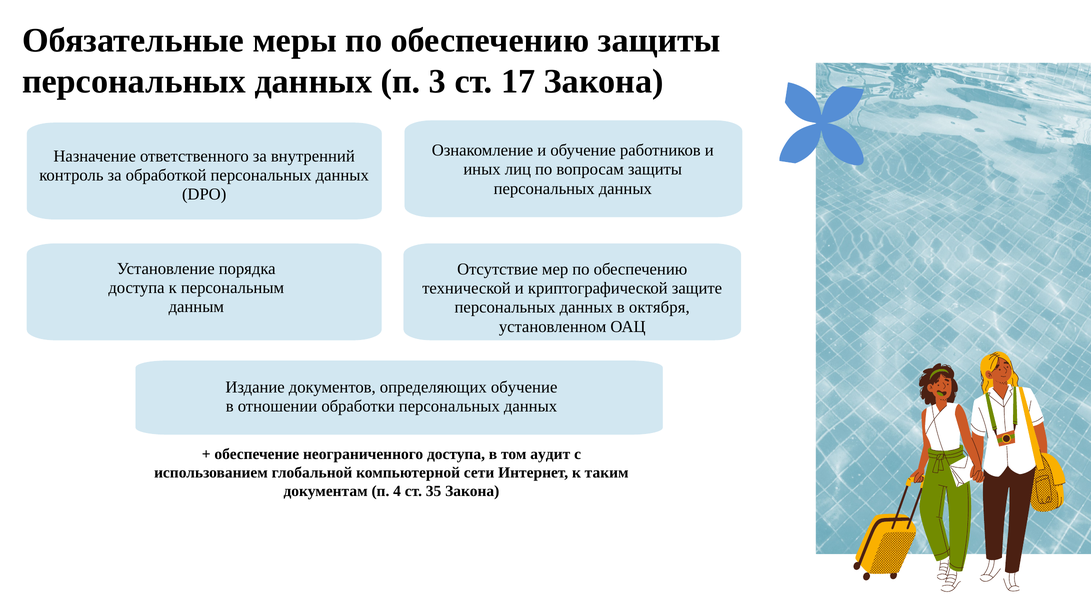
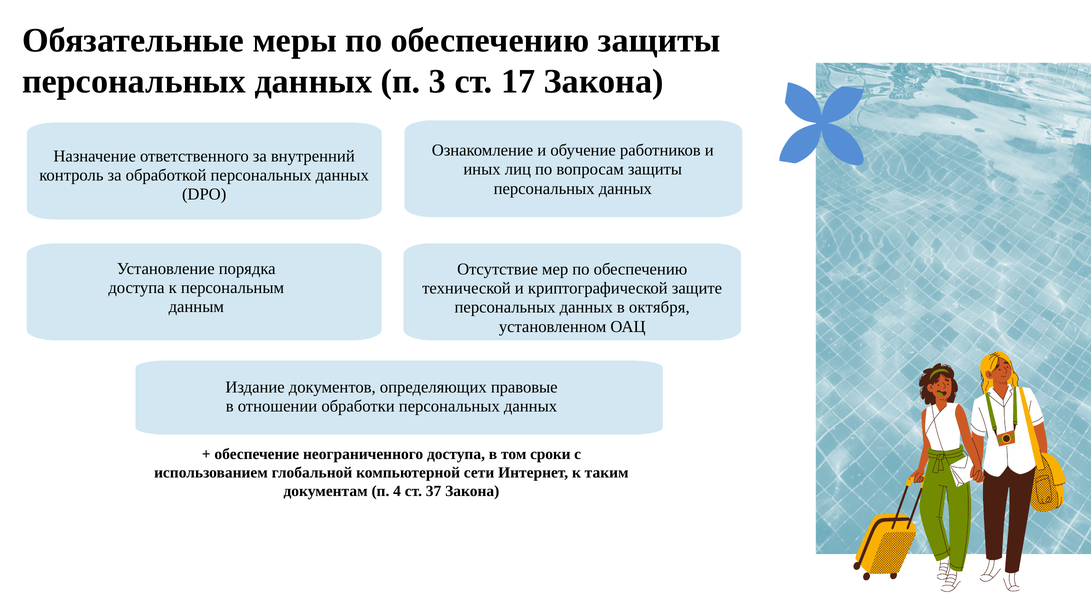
определяющих обучение: обучение -> правовые
аудит: аудит -> сроки
35: 35 -> 37
